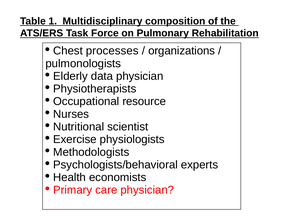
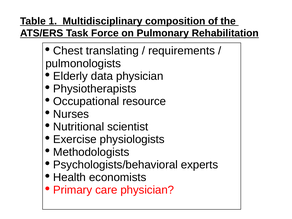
processes: processes -> translating
organizations: organizations -> requirements
